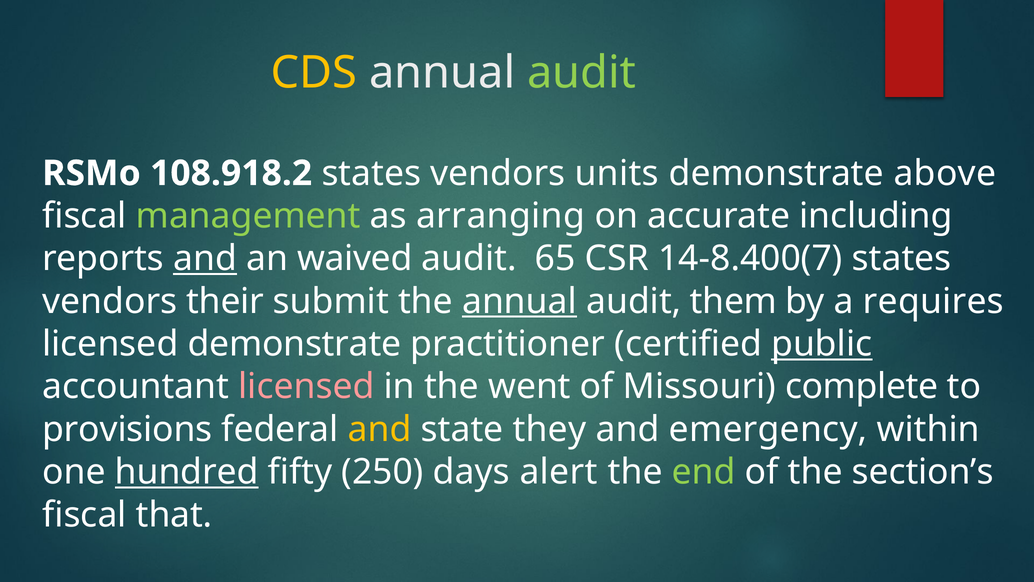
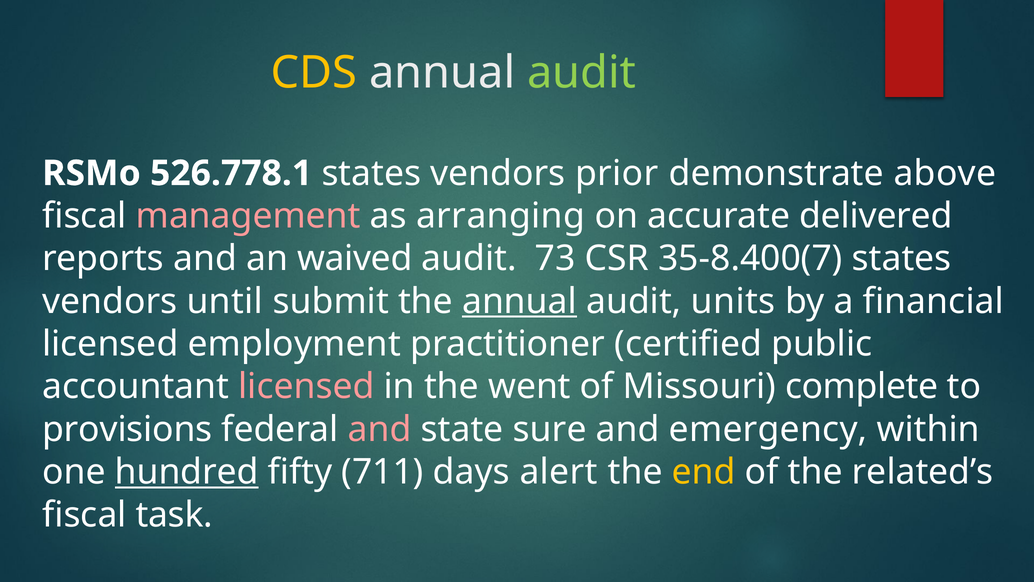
108.918.2: 108.918.2 -> 526.778.1
units: units -> prior
management colour: light green -> pink
including: including -> delivered
and at (205, 259) underline: present -> none
65: 65 -> 73
14-8.400(7: 14-8.400(7 -> 35-8.400(7
their: their -> until
them: them -> units
requires: requires -> financial
licensed demonstrate: demonstrate -> employment
public underline: present -> none
and at (380, 429) colour: yellow -> pink
they: they -> sure
250: 250 -> 711
end colour: light green -> yellow
section’s: section’s -> related’s
that: that -> task
